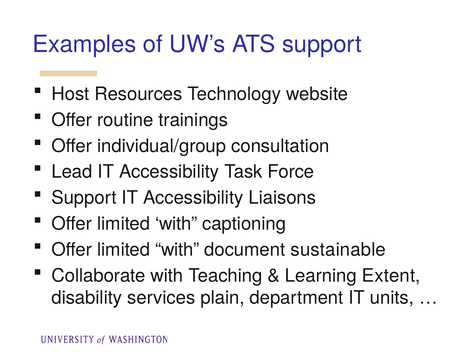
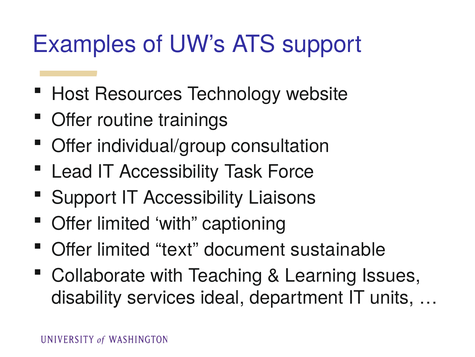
with at (177, 249): with -> text
Extent: Extent -> Issues
plain: plain -> ideal
